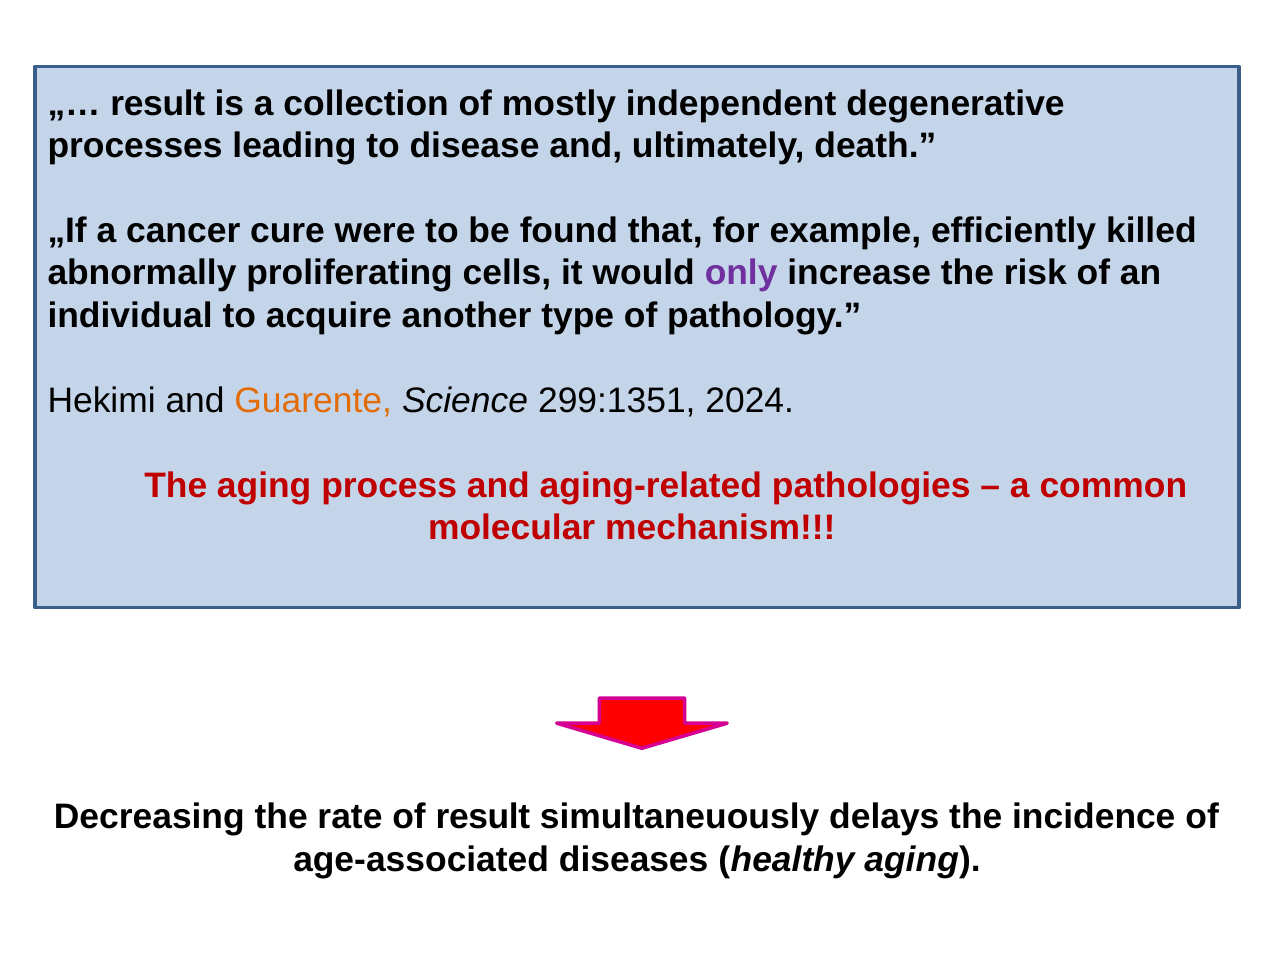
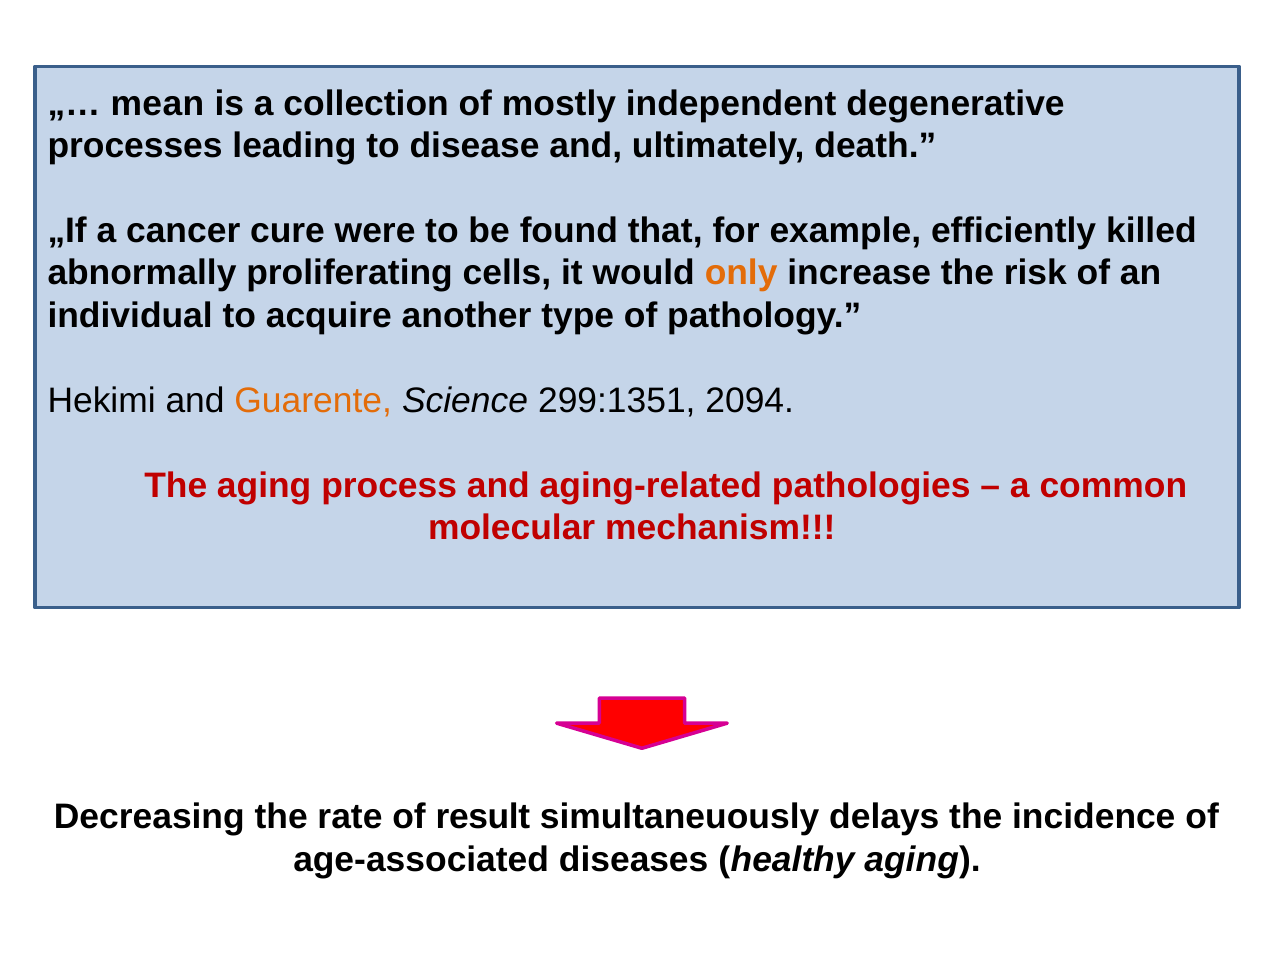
result at (158, 104): result -> mean
only colour: purple -> orange
2024: 2024 -> 2094
